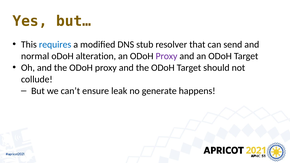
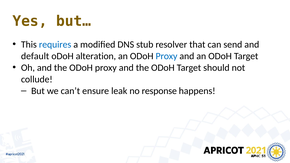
normal: normal -> default
Proxy at (167, 56) colour: purple -> blue
generate: generate -> response
